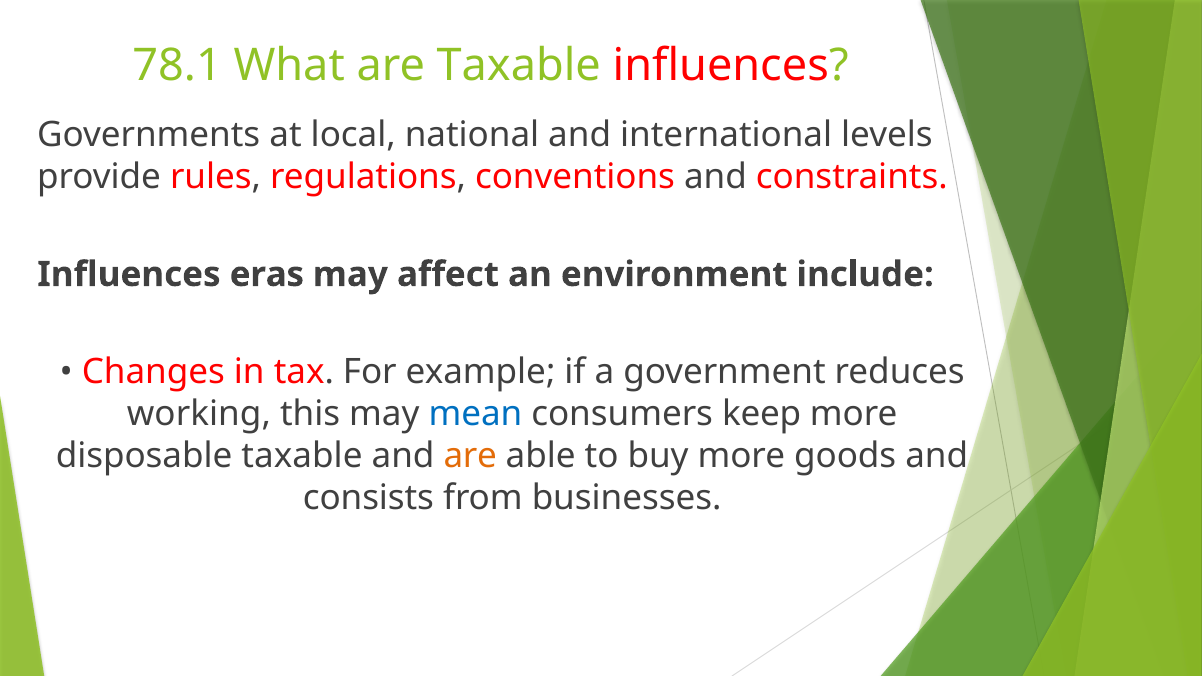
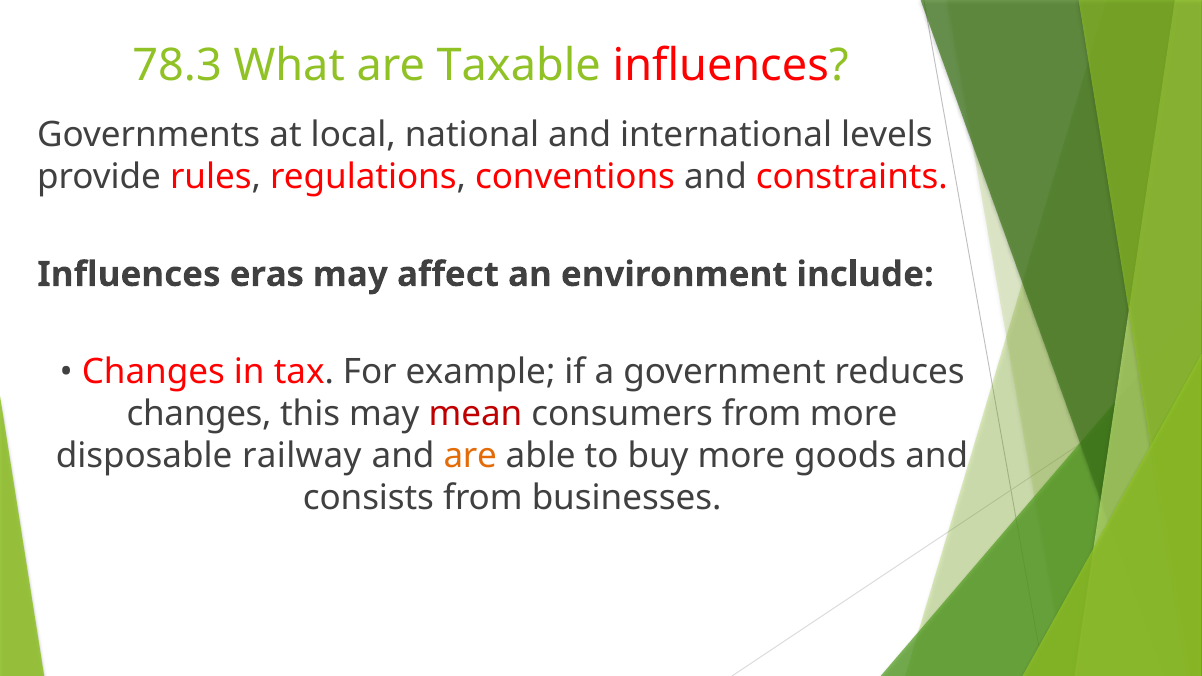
78.1: 78.1 -> 78.3
working at (199, 414): working -> changes
mean colour: blue -> red
consumers keep: keep -> from
disposable taxable: taxable -> railway
